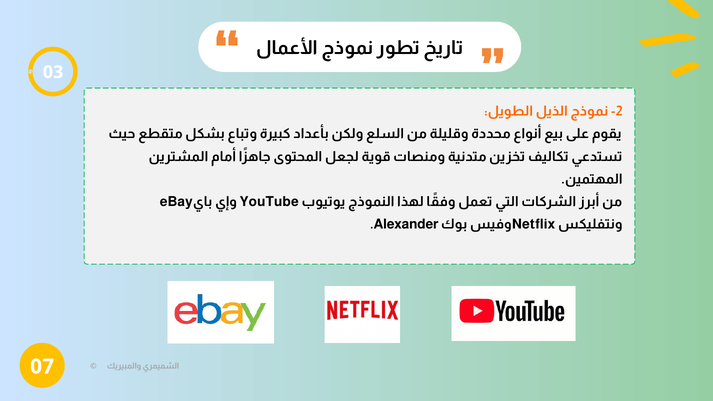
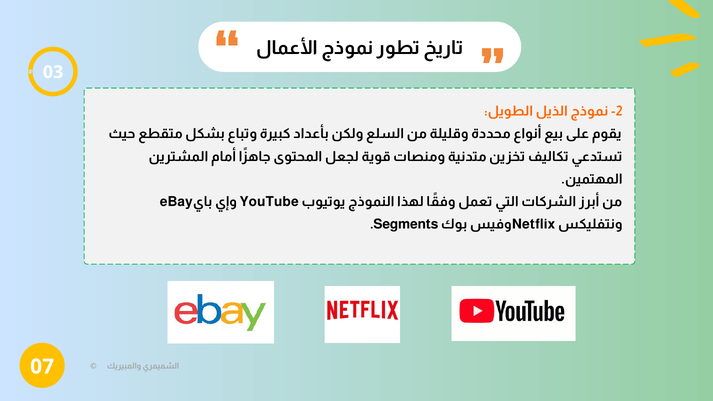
Alexander: Alexander -> Segments
